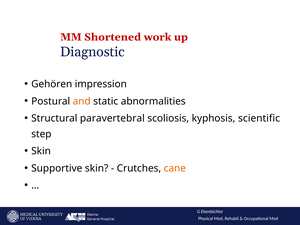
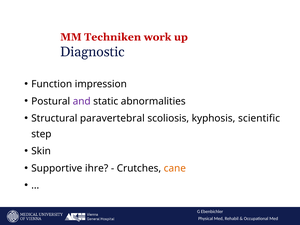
Shortened: Shortened -> Techniken
Gehören: Gehören -> Function
and colour: orange -> purple
Supportive skin: skin -> ihre
